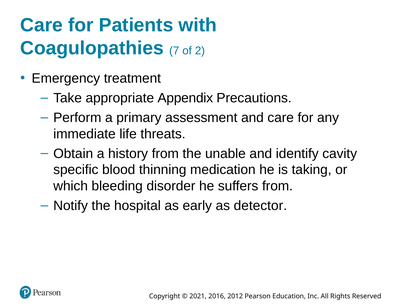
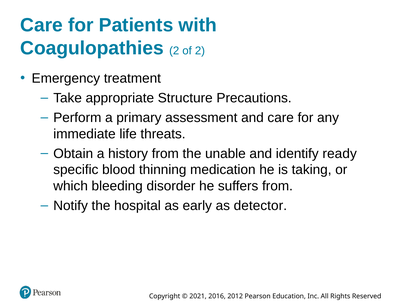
Coagulopathies 7: 7 -> 2
Appendix: Appendix -> Structure
cavity: cavity -> ready
